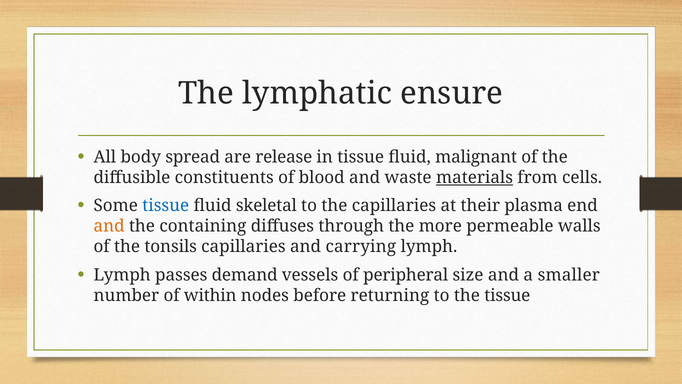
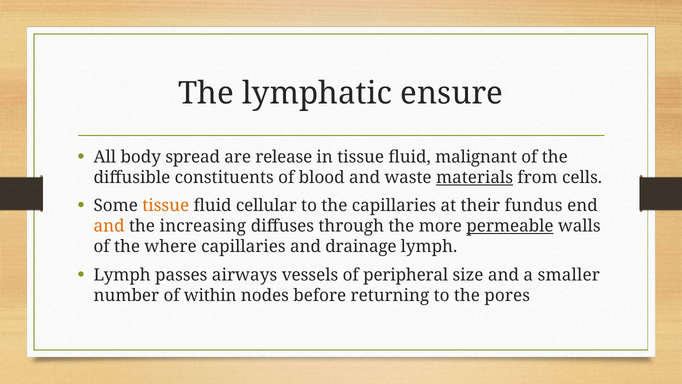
tissue at (166, 206) colour: blue -> orange
skeletal: skeletal -> cellular
plasma: plasma -> fundus
containing: containing -> increasing
permeable underline: none -> present
tonsils: tonsils -> where
carrying: carrying -> drainage
demand: demand -> airways
the tissue: tissue -> pores
